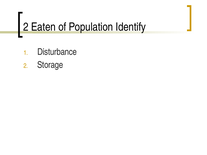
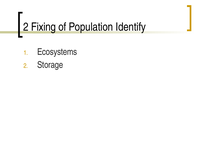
Eaten: Eaten -> Fixing
Disturbance: Disturbance -> Ecosystems
